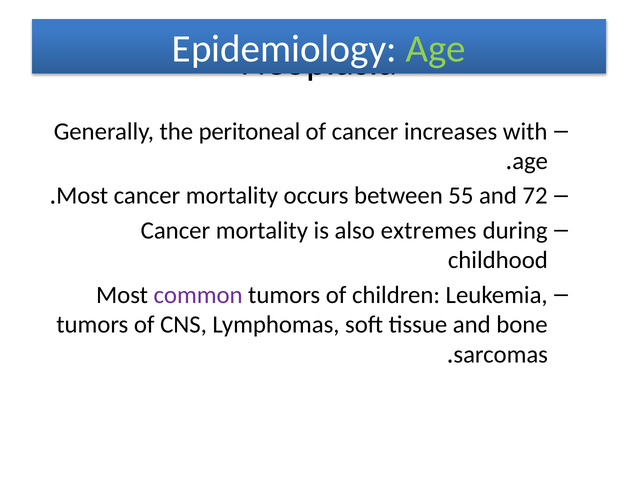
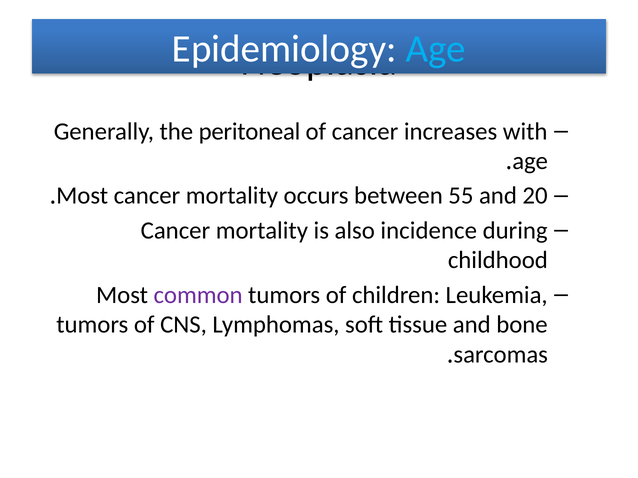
Age at (436, 49) colour: light green -> light blue
72: 72 -> 20
extremes: extremes -> incidence
